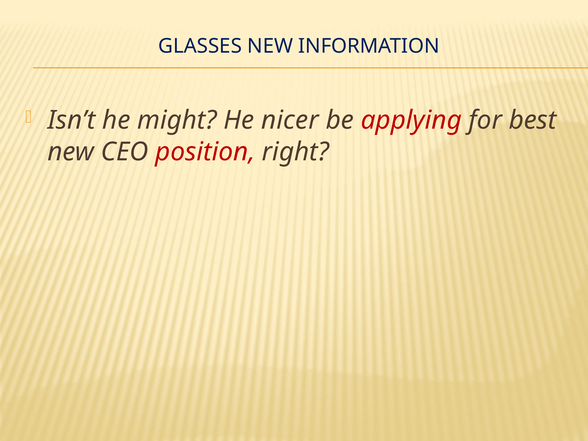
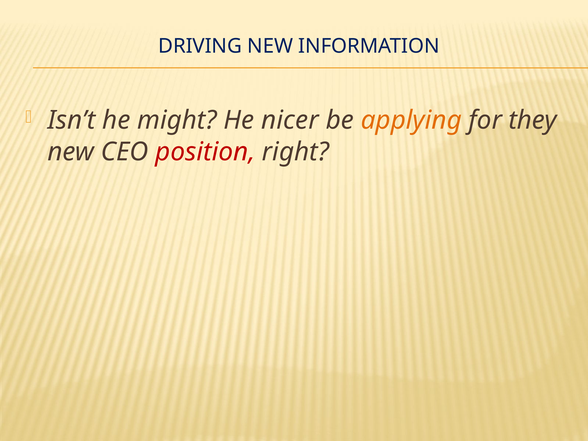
GLASSES: GLASSES -> DRIVING
applying colour: red -> orange
best: best -> they
